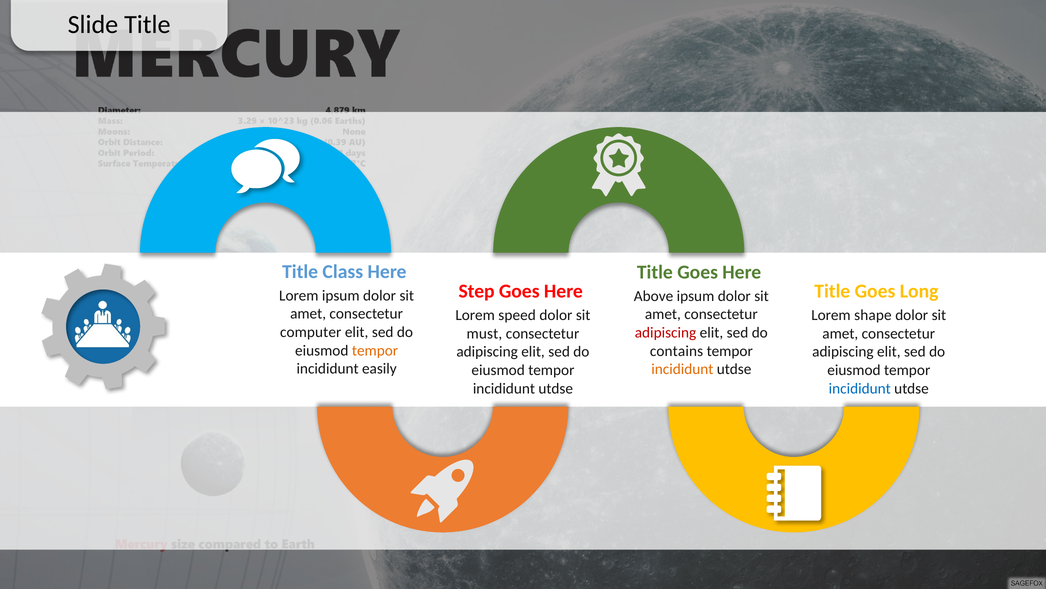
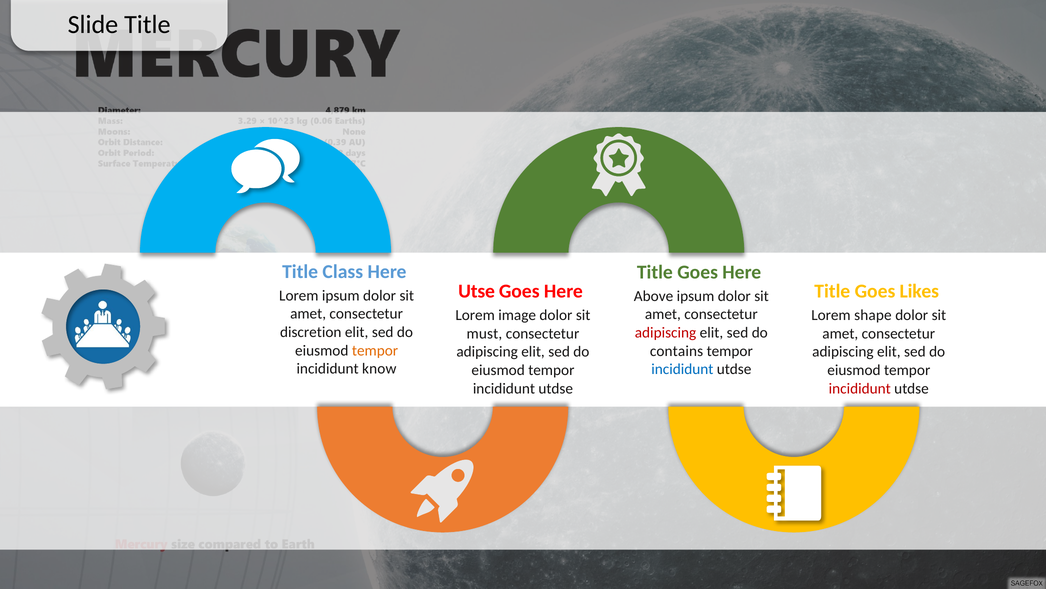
Step: Step -> Utse
Long: Long -> Likes
speed: speed -> image
computer: computer -> discretion
easily: easily -> know
incididunt at (682, 369) colour: orange -> blue
incididunt at (860, 388) colour: blue -> red
